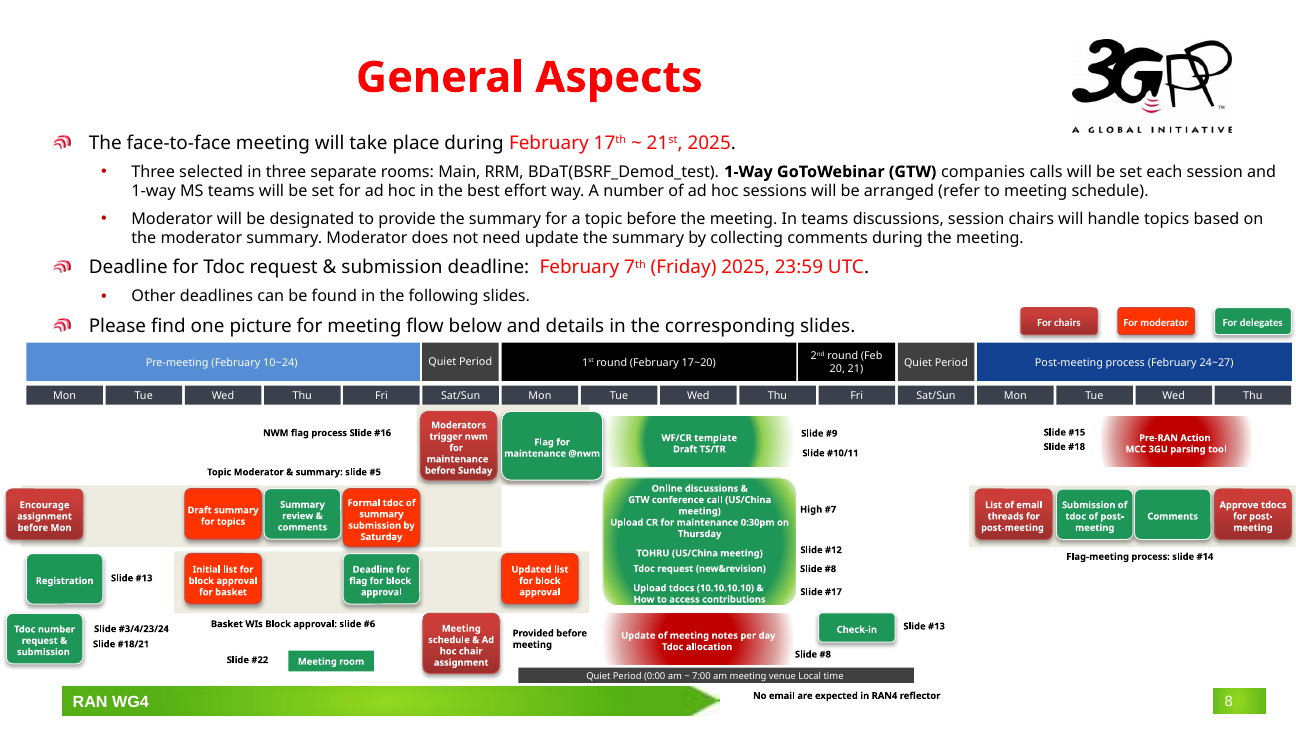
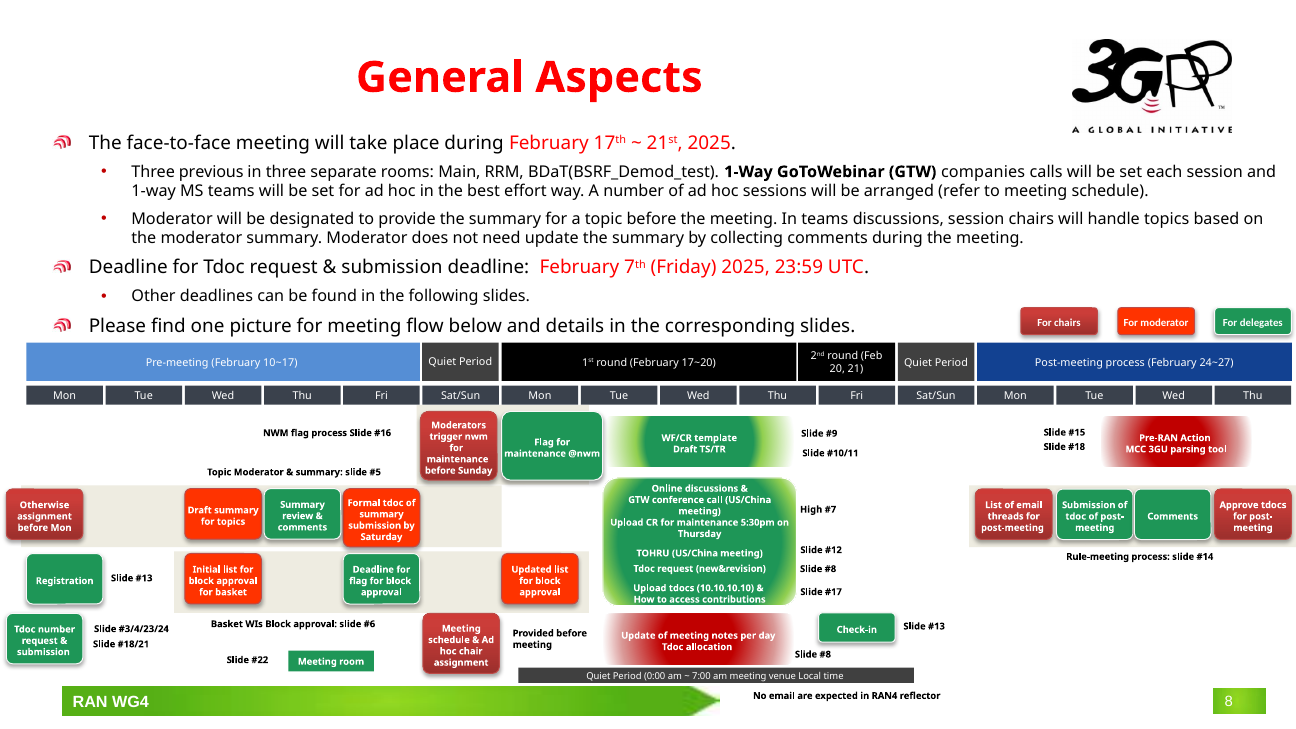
selected: selected -> previous
10~24: 10~24 -> 10~17
Encourage: Encourage -> Otherwise
0:30pm: 0:30pm -> 5:30pm
Flag-meeting: Flag-meeting -> Rule-meeting
